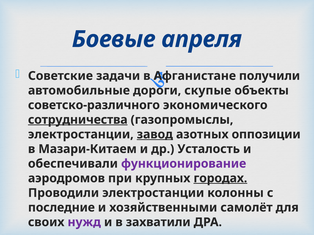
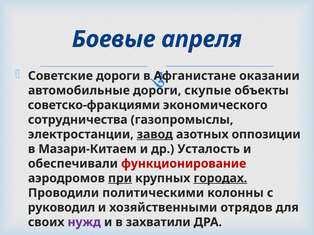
Советские задачи: задачи -> дороги
получили: получили -> оказании
советско-различного: советско-различного -> советско-фракциями
сотрудничества underline: present -> none
функционирование colour: purple -> red
при underline: none -> present
Проводили электростанции: электростанции -> политическими
последние: последние -> руководил
самолёт: самолёт -> отрядов
